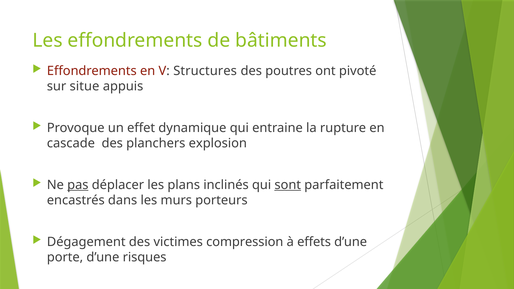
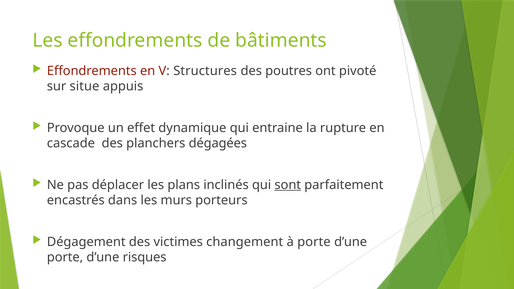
explosion: explosion -> dégagées
pas underline: present -> none
compression: compression -> changement
à effets: effets -> porte
